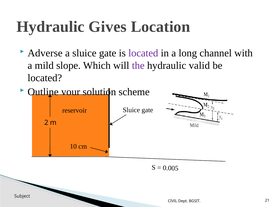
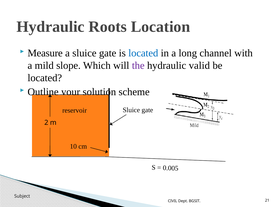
Gives: Gives -> Roots
Adverse: Adverse -> Measure
located at (143, 53) colour: purple -> blue
